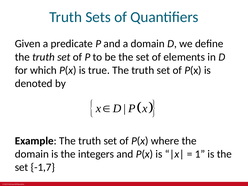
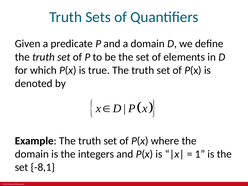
-1,7: -1,7 -> -8,1
